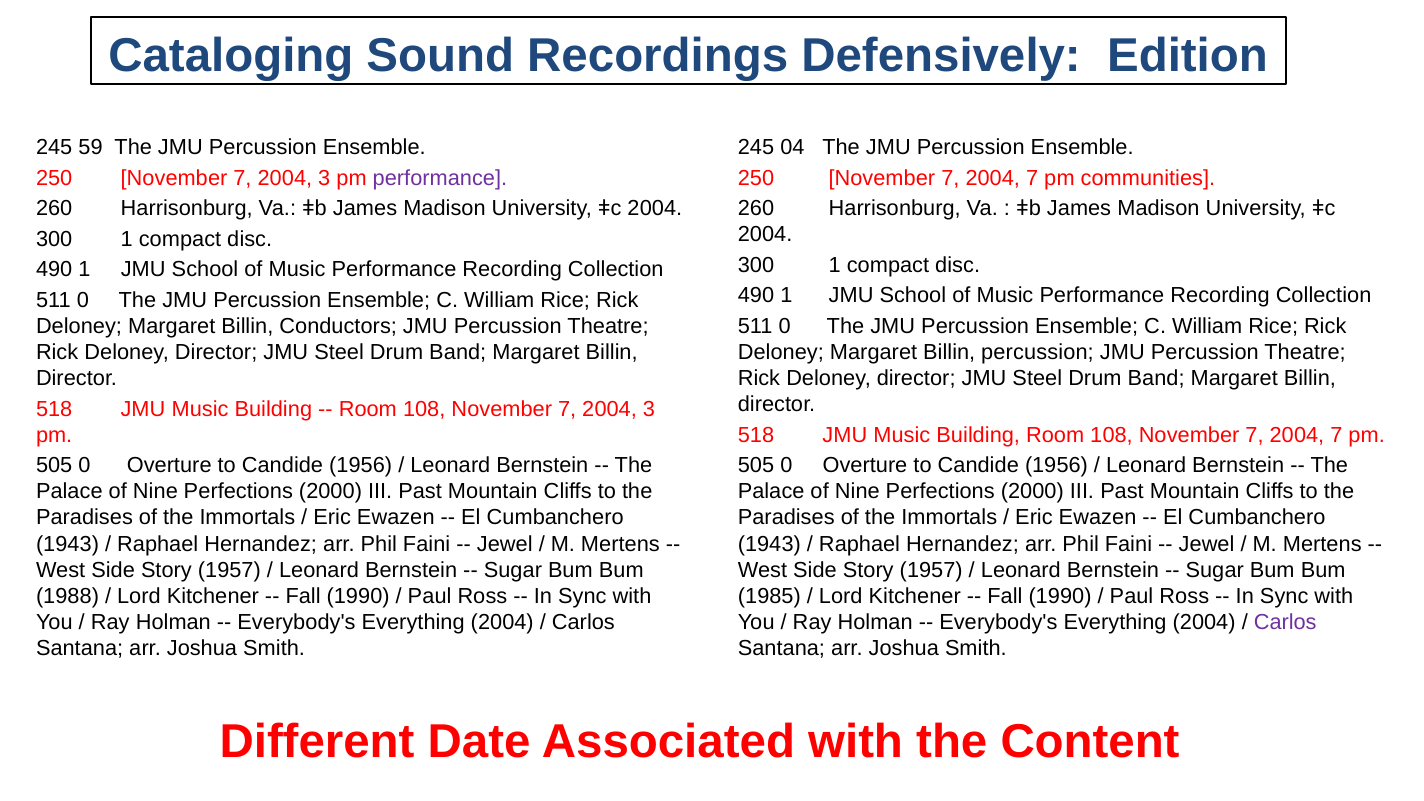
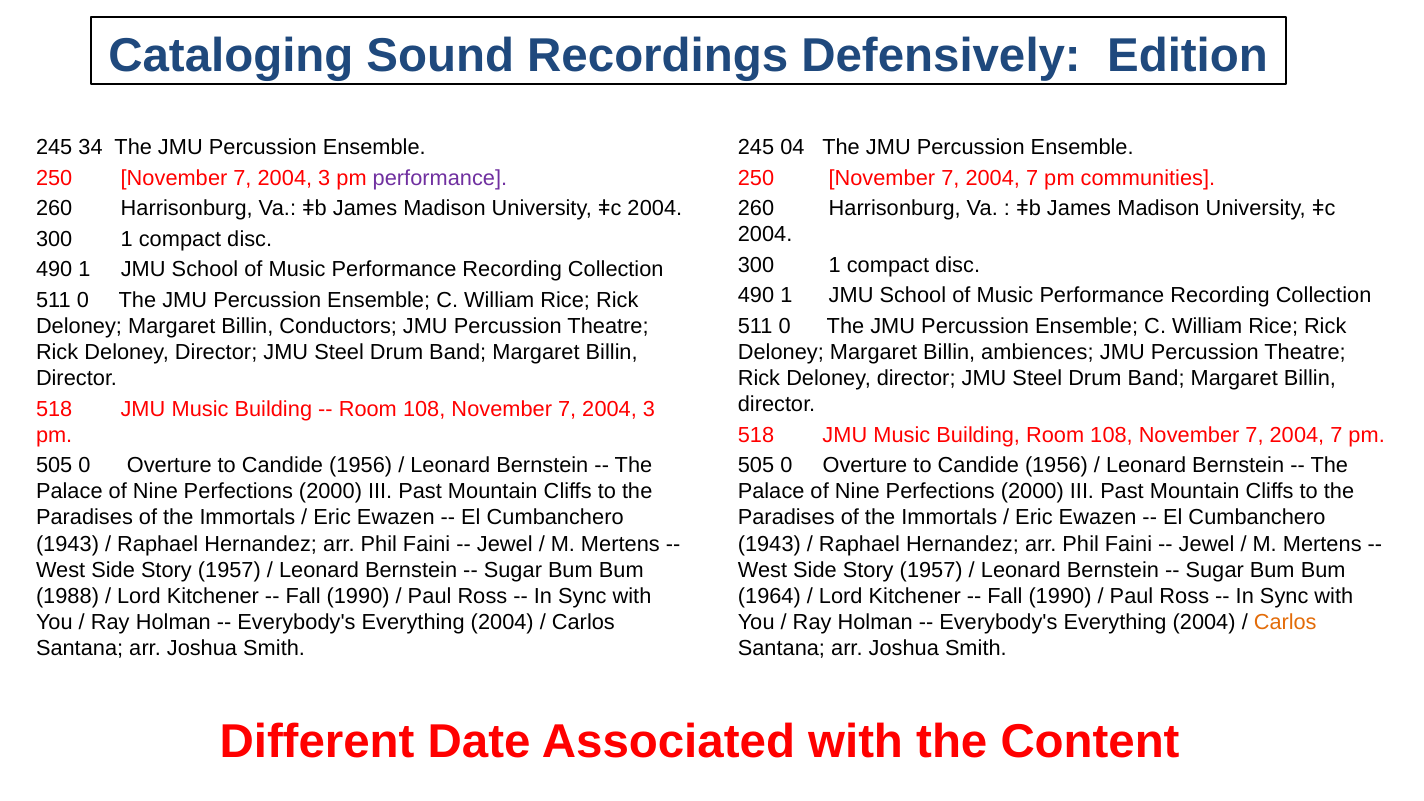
59: 59 -> 34
Billin percussion: percussion -> ambiences
1985: 1985 -> 1964
Carlos at (1285, 622) colour: purple -> orange
